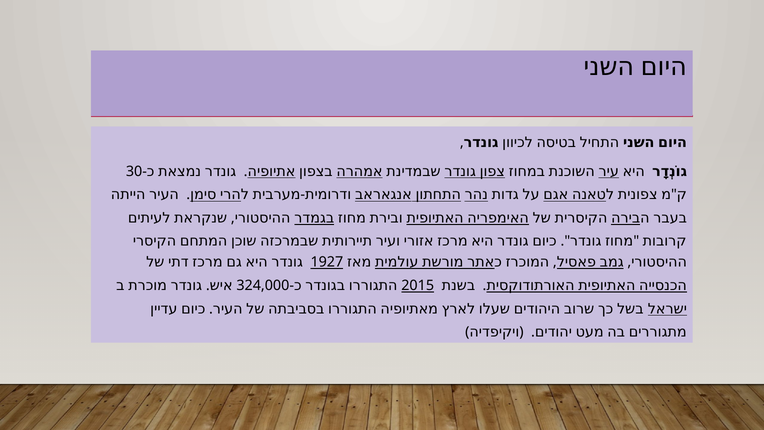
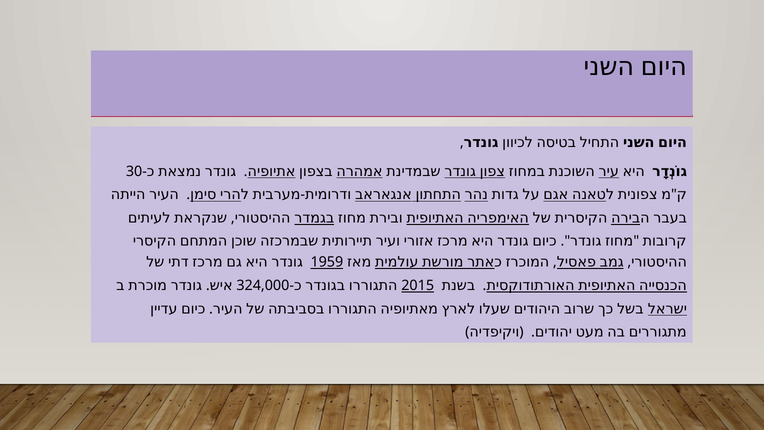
1927: 1927 -> 1959
